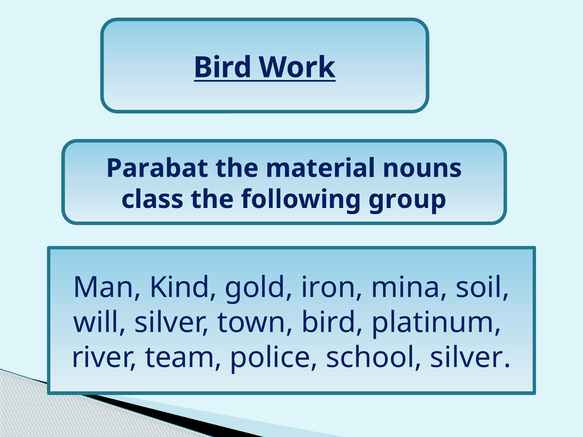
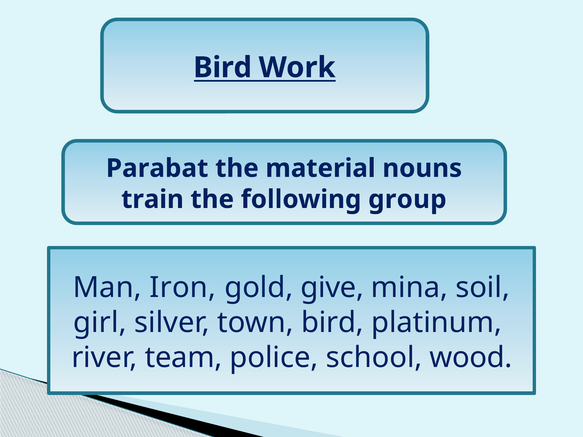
class: class -> train
Kind: Kind -> Iron
iron: iron -> give
will: will -> girl
school silver: silver -> wood
